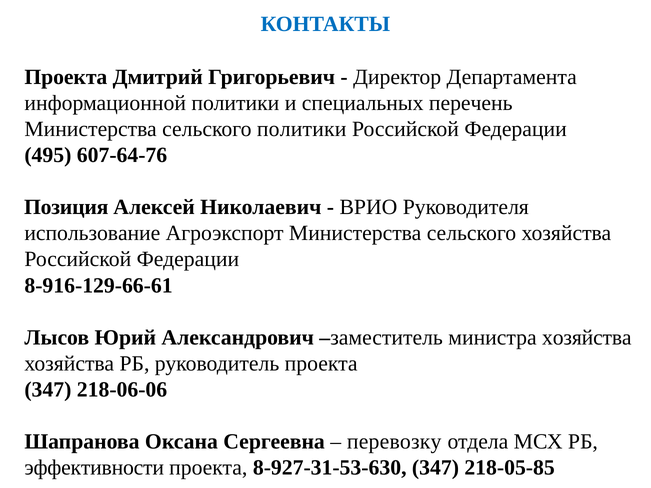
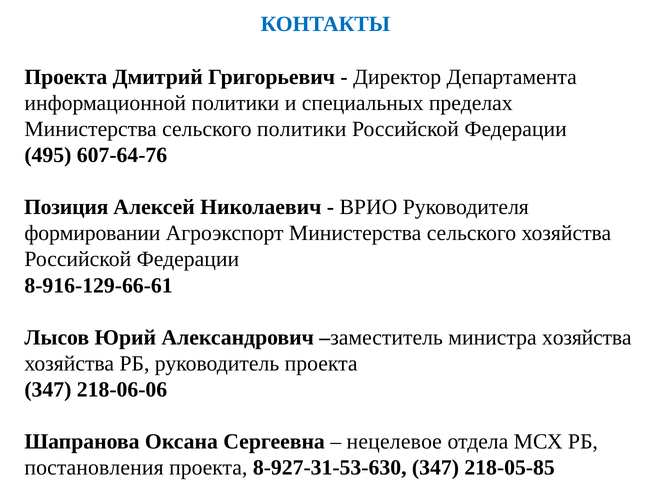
перечень: перечень -> пределах
использование: использование -> формировании
перевозку: перевозку -> нецелевое
эффективности: эффективности -> постановления
